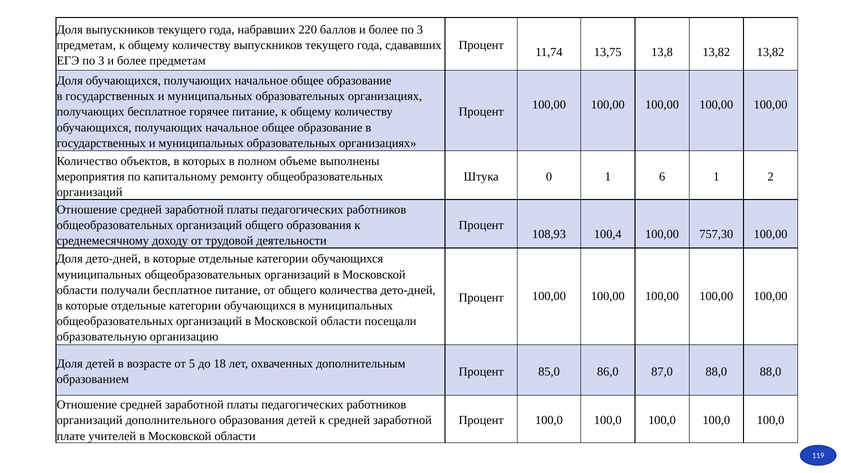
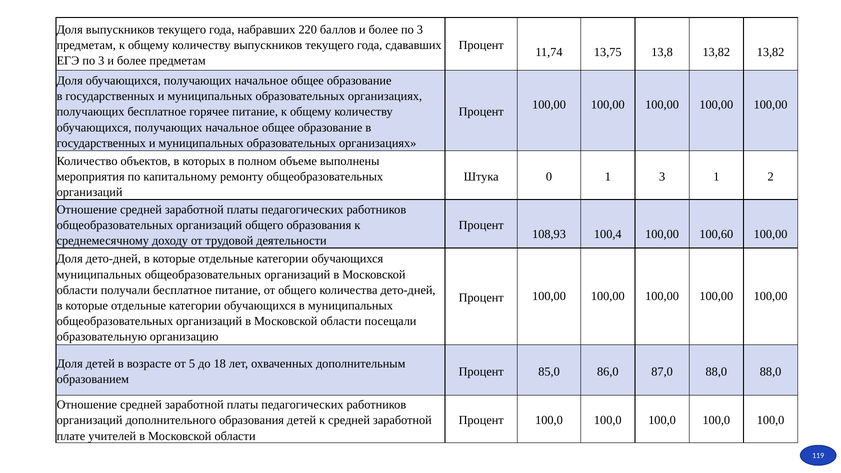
1 6: 6 -> 3
757,30: 757,30 -> 100,60
